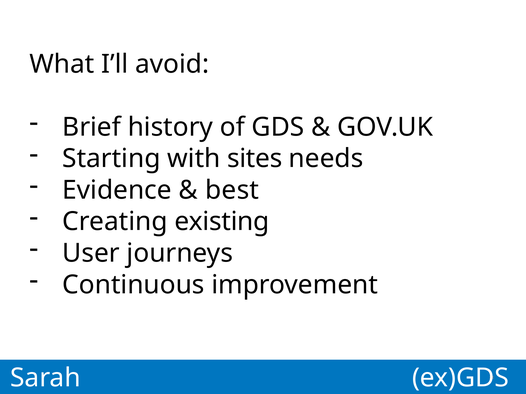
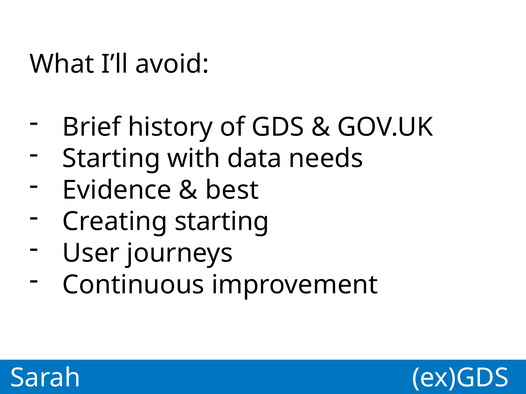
sites: sites -> data
Creating existing: existing -> starting
